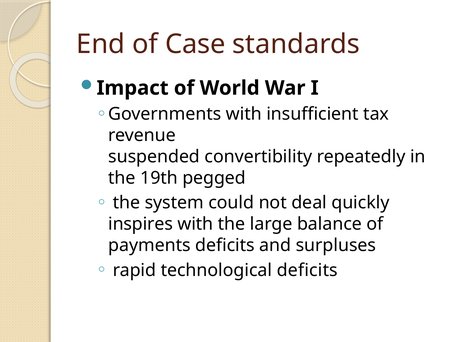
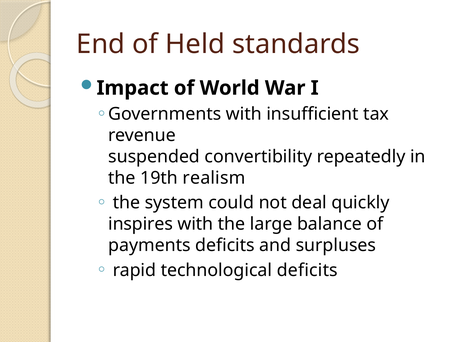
Case: Case -> Held
pegged: pegged -> realism
